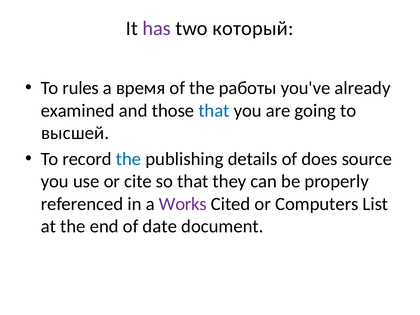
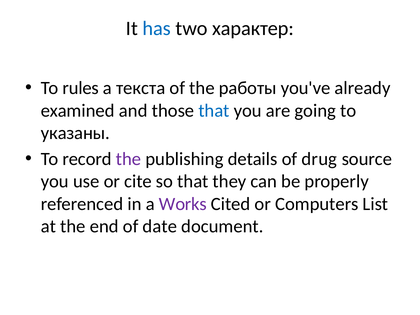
has colour: purple -> blue
который: который -> характер
время: время -> текста
высшей: высшей -> указаны
the at (129, 159) colour: blue -> purple
does: does -> drug
